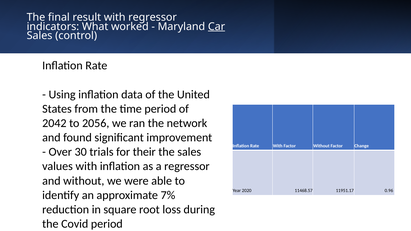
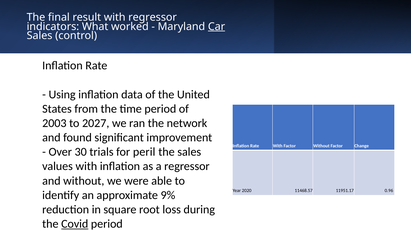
2042: 2042 -> 2003
2056: 2056 -> 2027
their: their -> peril
7%: 7% -> 9%
Covid underline: none -> present
